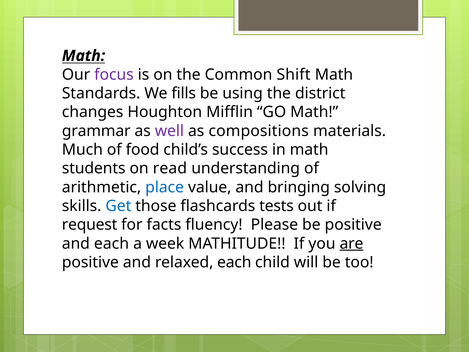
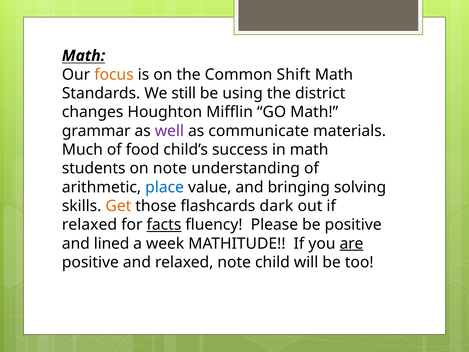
focus colour: purple -> orange
fills: fills -> still
compositions: compositions -> communicate
on read: read -> note
Get colour: blue -> orange
tests: tests -> dark
request at (90, 225): request -> relaxed
facts underline: none -> present
and each: each -> lined
relaxed each: each -> note
